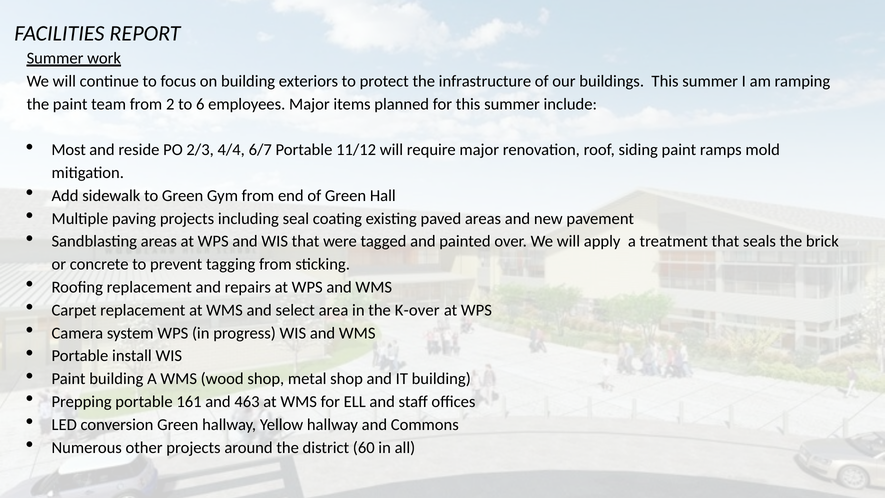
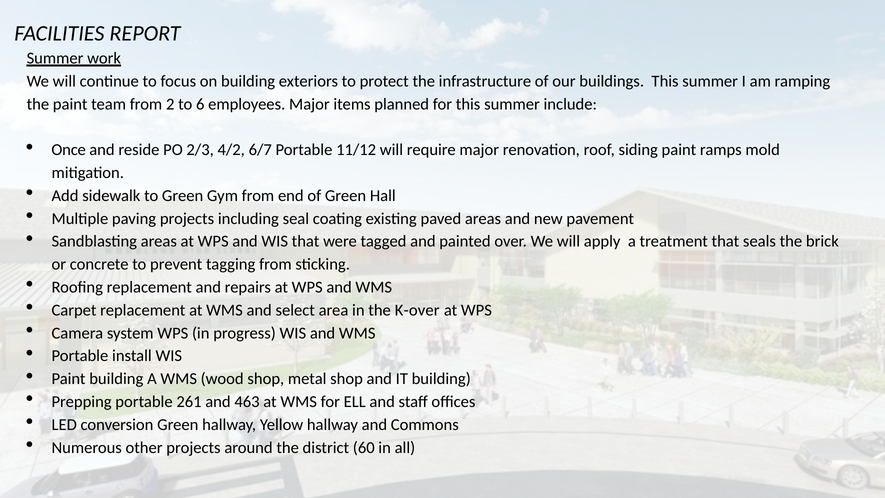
Most: Most -> Once
4/4: 4/4 -> 4/2
161: 161 -> 261
